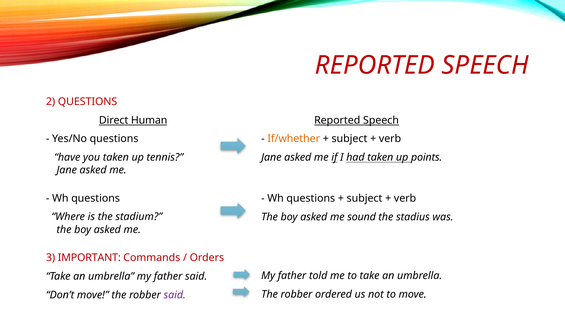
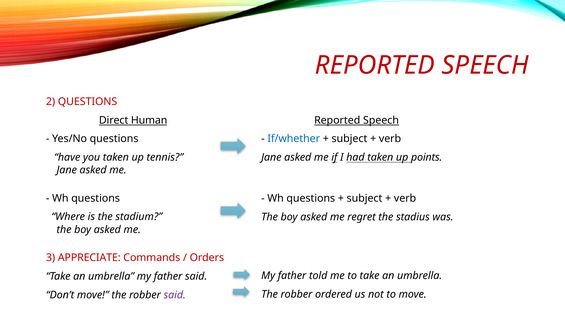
If/whether colour: orange -> blue
sound: sound -> regret
IMPORTANT: IMPORTANT -> APPRECIATE
